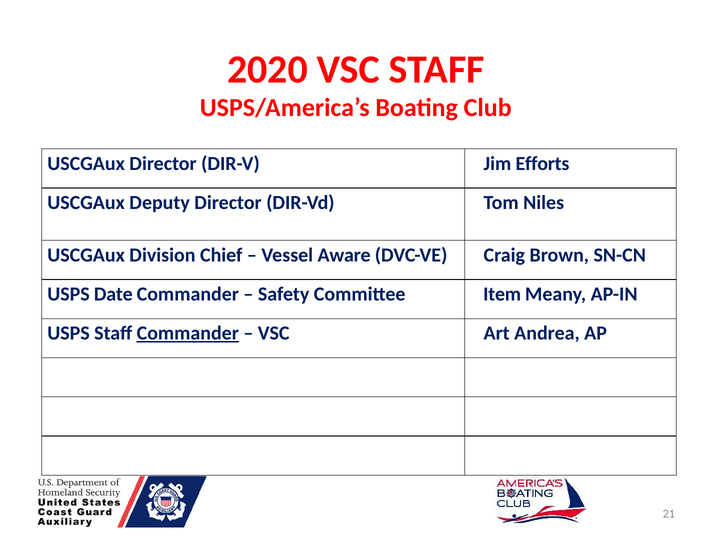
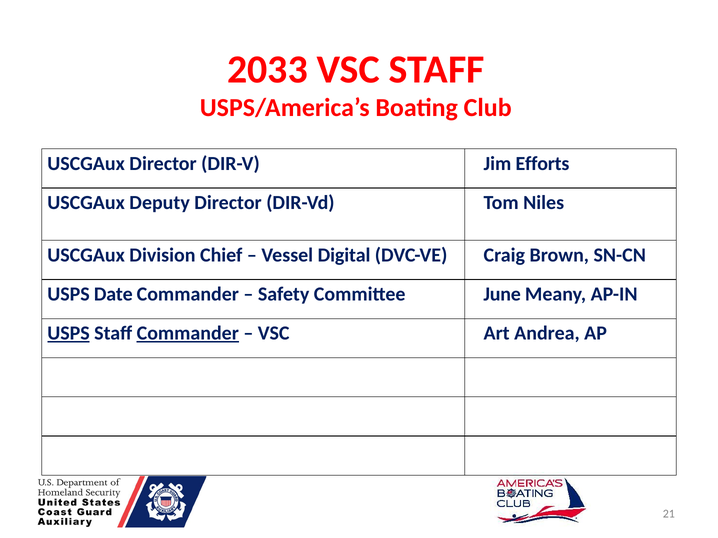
2020: 2020 -> 2033
Aware: Aware -> Digital
Item: Item -> June
USPS at (68, 334) underline: none -> present
